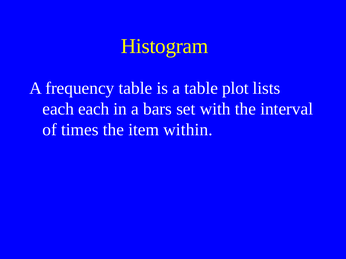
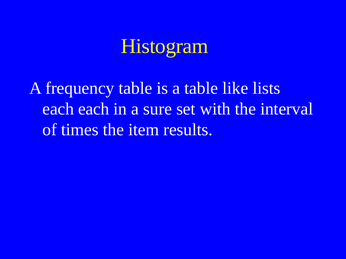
plot: plot -> like
bars: bars -> sure
within: within -> results
